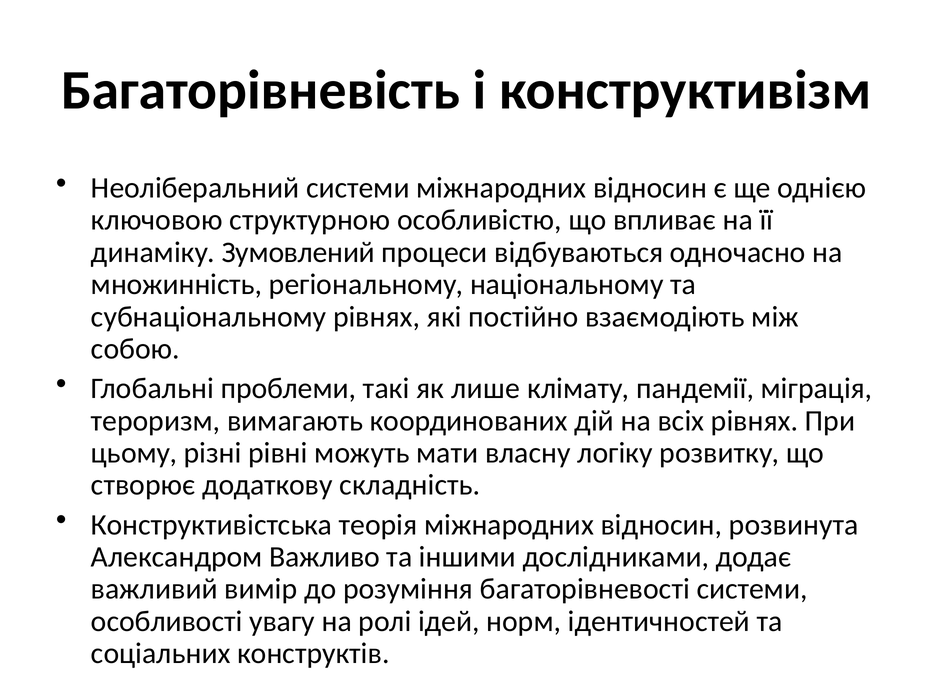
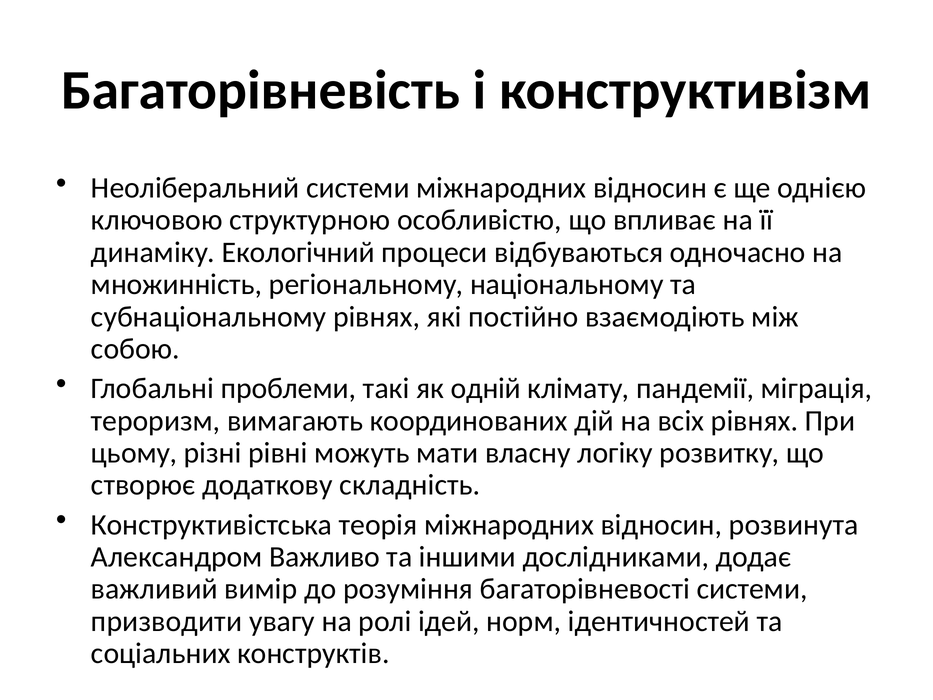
Зумовлений: Зумовлений -> Екологічний
лише: лише -> одній
особливості: особливості -> призводити
